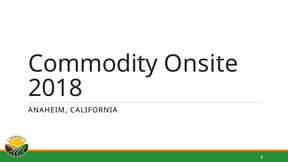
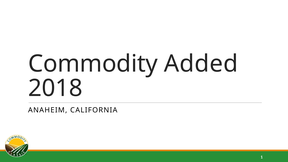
Onsite: Onsite -> Added
